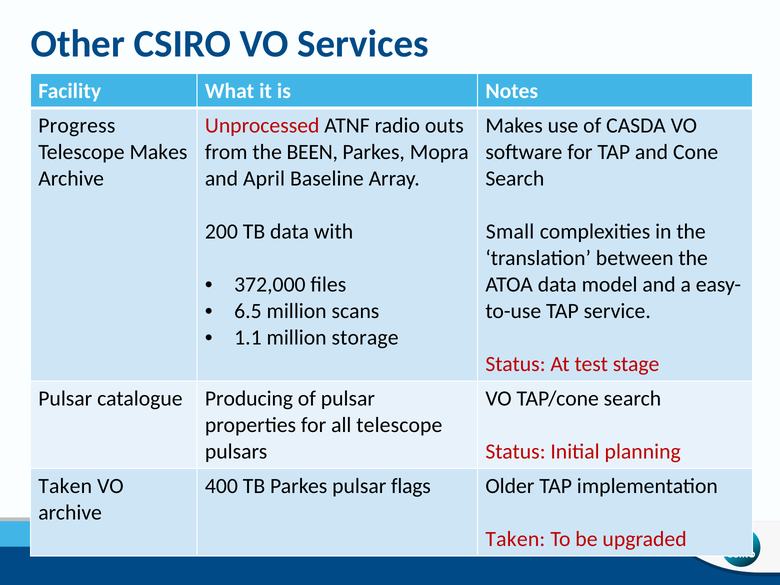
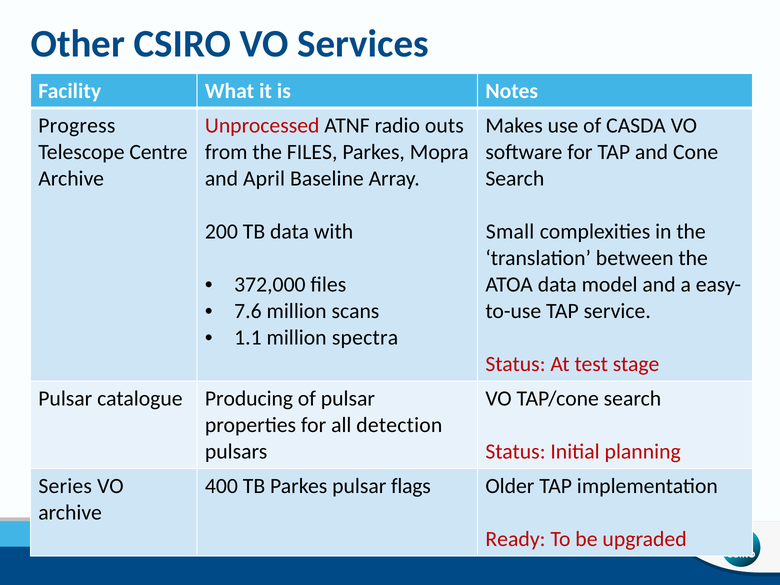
Telescope Makes: Makes -> Centre
the BEEN: BEEN -> FILES
6.5: 6.5 -> 7.6
storage: storage -> spectra
all telescope: telescope -> detection
Taken at (65, 486): Taken -> Series
Taken at (515, 539): Taken -> Ready
